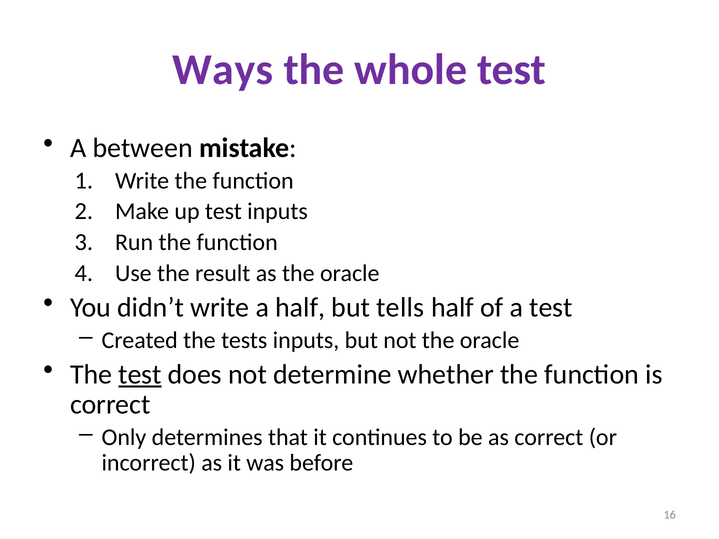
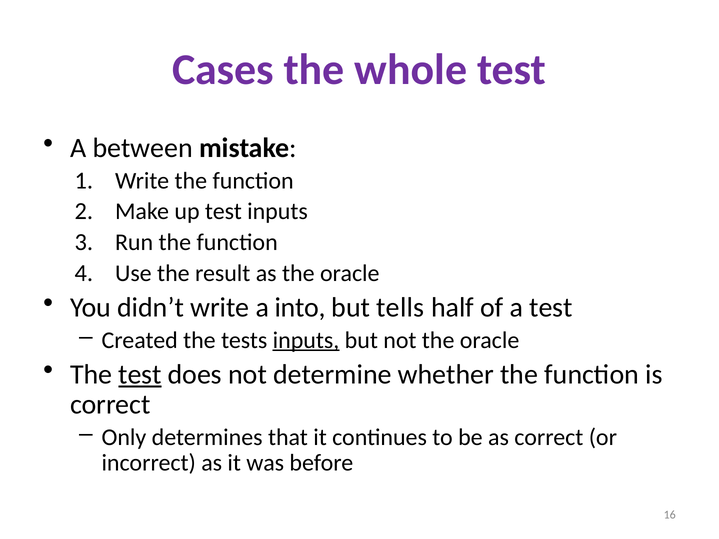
Ways: Ways -> Cases
a half: half -> into
inputs at (306, 340) underline: none -> present
